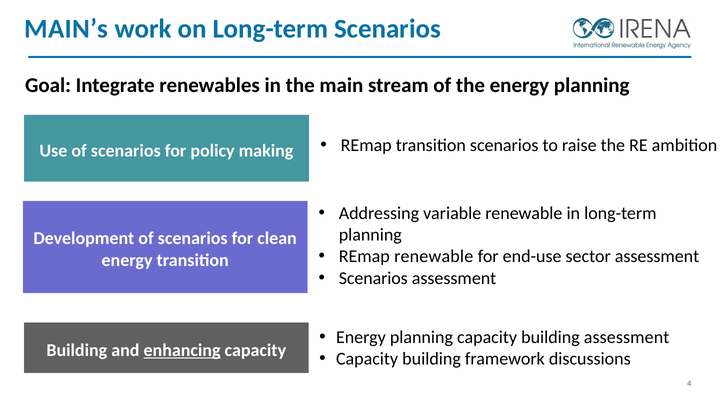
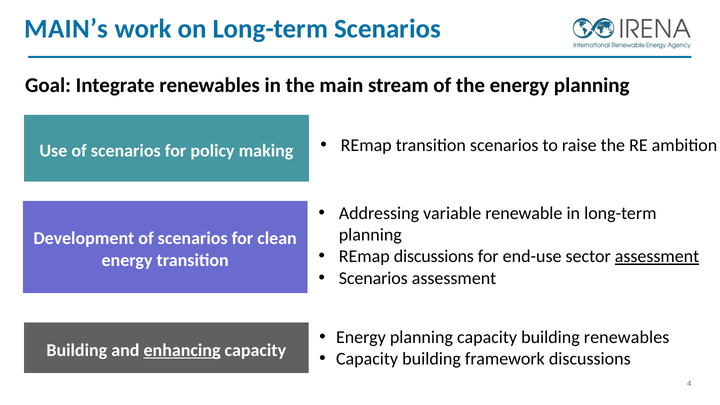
REmap renewable: renewable -> discussions
assessment at (657, 256) underline: none -> present
building assessment: assessment -> renewables
